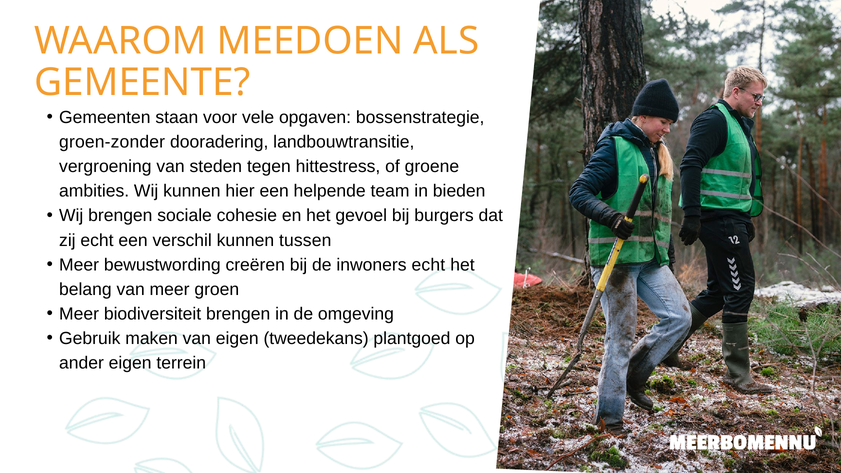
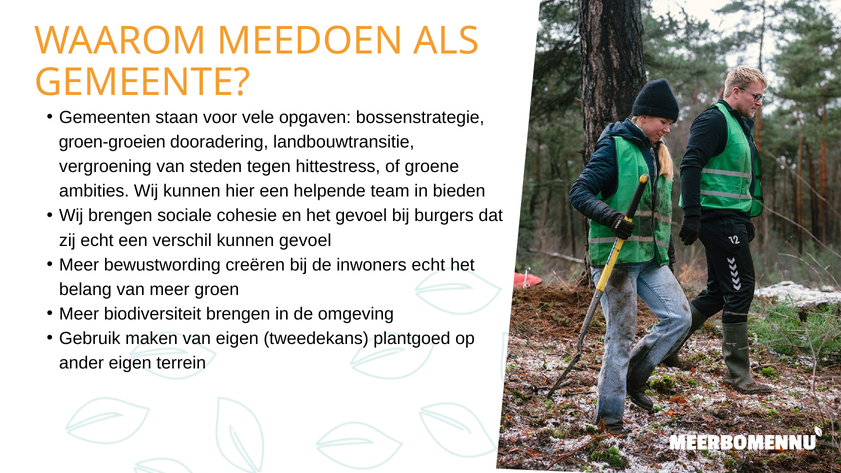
groen-zonder: groen-zonder -> groen-groeien
kunnen tussen: tussen -> gevoel
